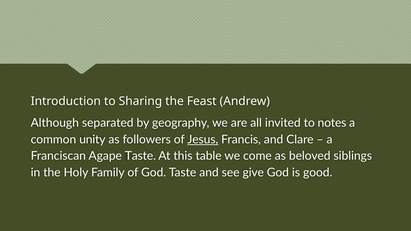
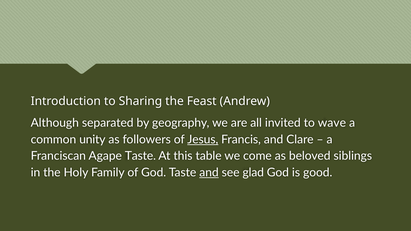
notes: notes -> wave
and at (209, 173) underline: none -> present
give: give -> glad
